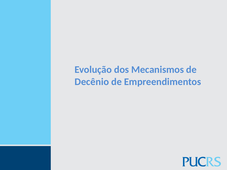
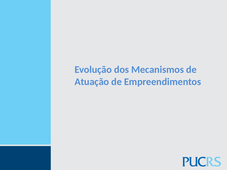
Decênio: Decênio -> Atuação
